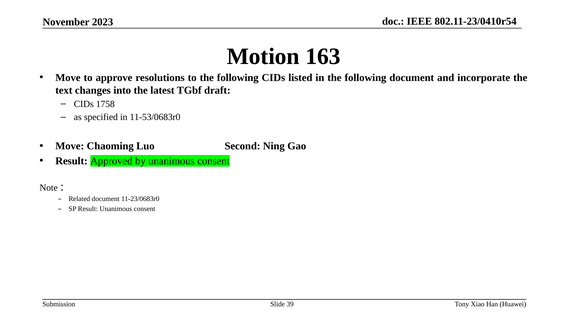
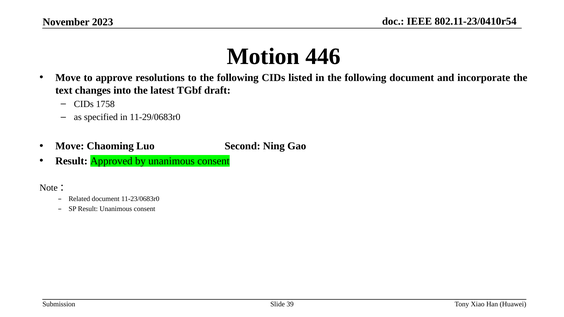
163: 163 -> 446
11-53/0683r0: 11-53/0683r0 -> 11-29/0683r0
